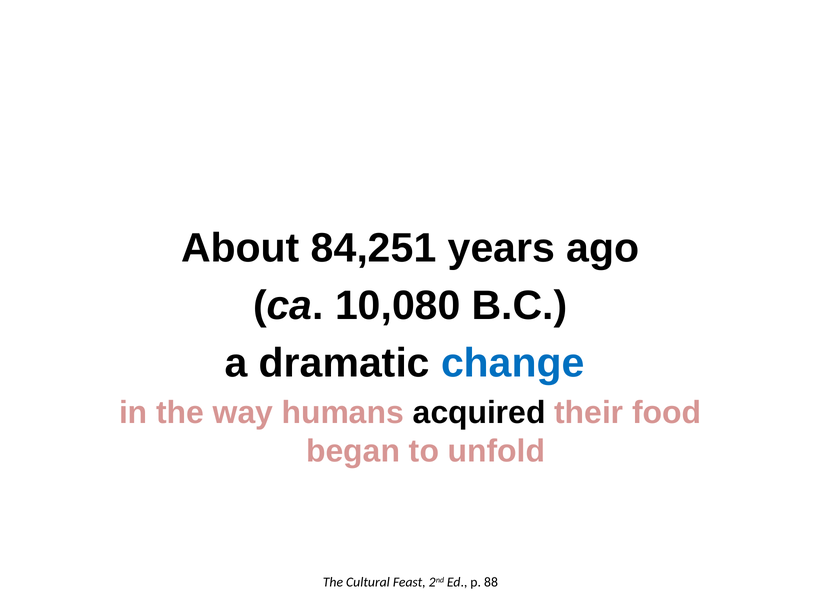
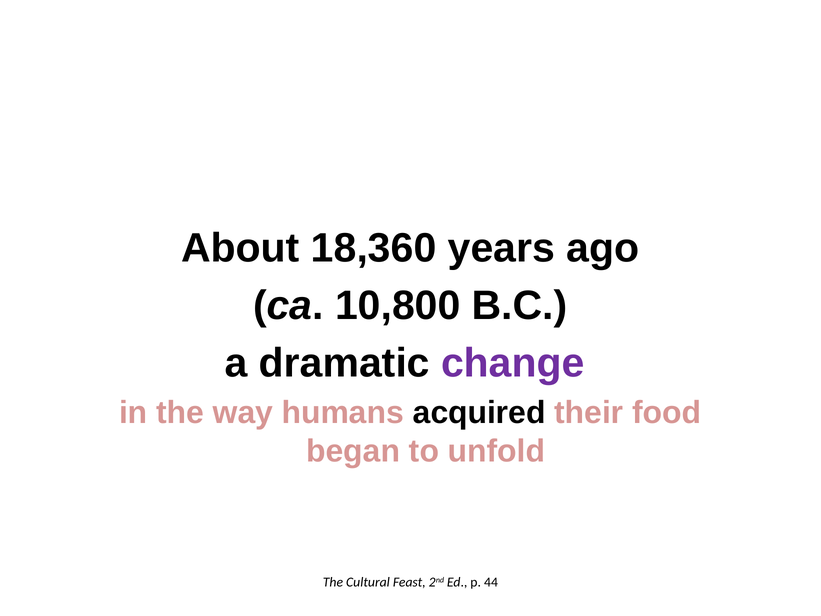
84,251: 84,251 -> 18,360
10,080: 10,080 -> 10,800
change colour: blue -> purple
88: 88 -> 44
